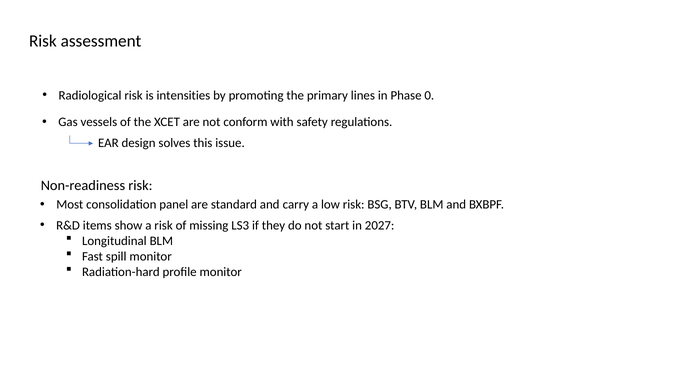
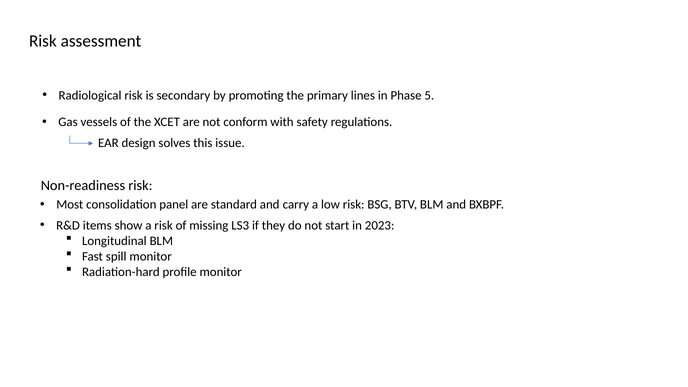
intensities: intensities -> secondary
0: 0 -> 5
2027: 2027 -> 2023
